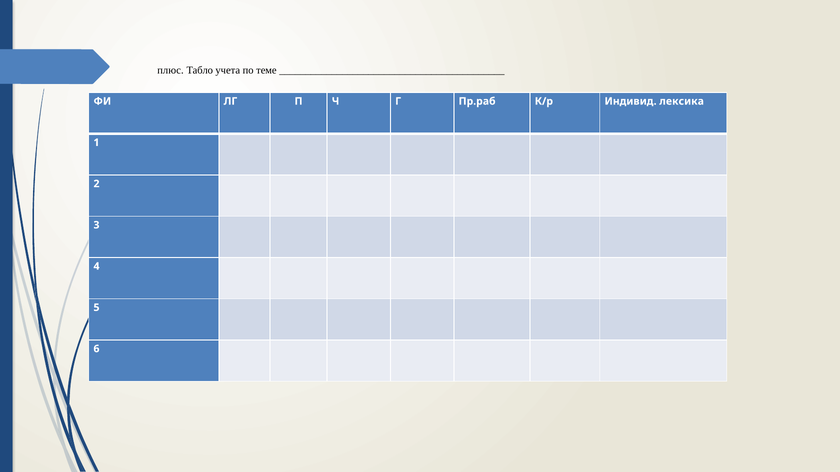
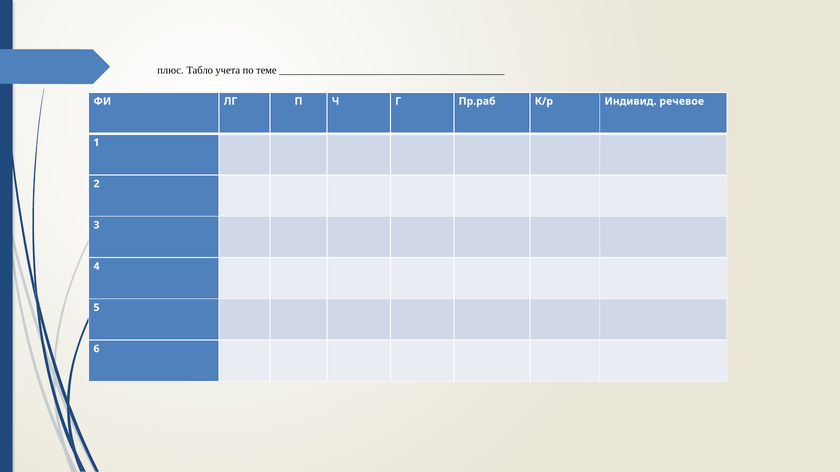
лексика: лексика -> речевое
